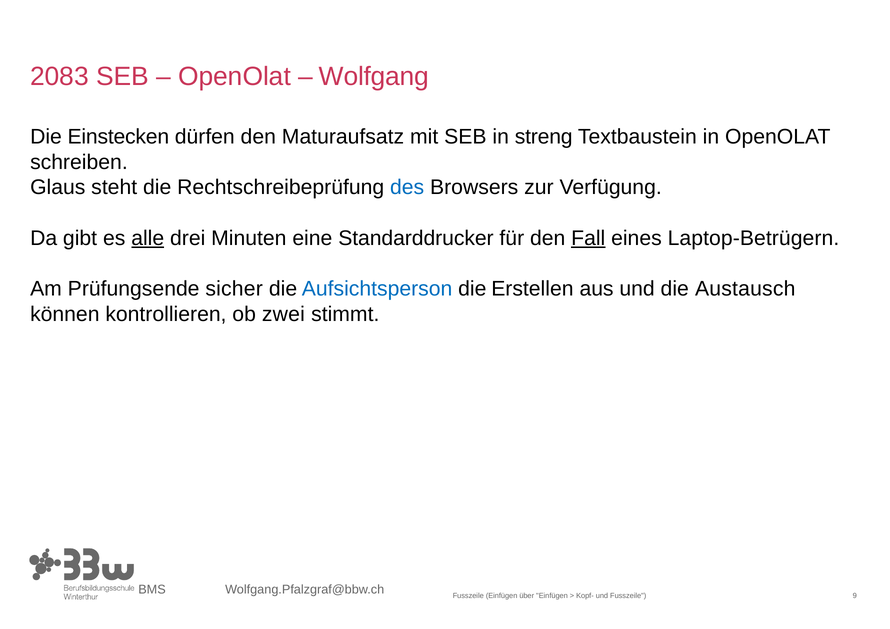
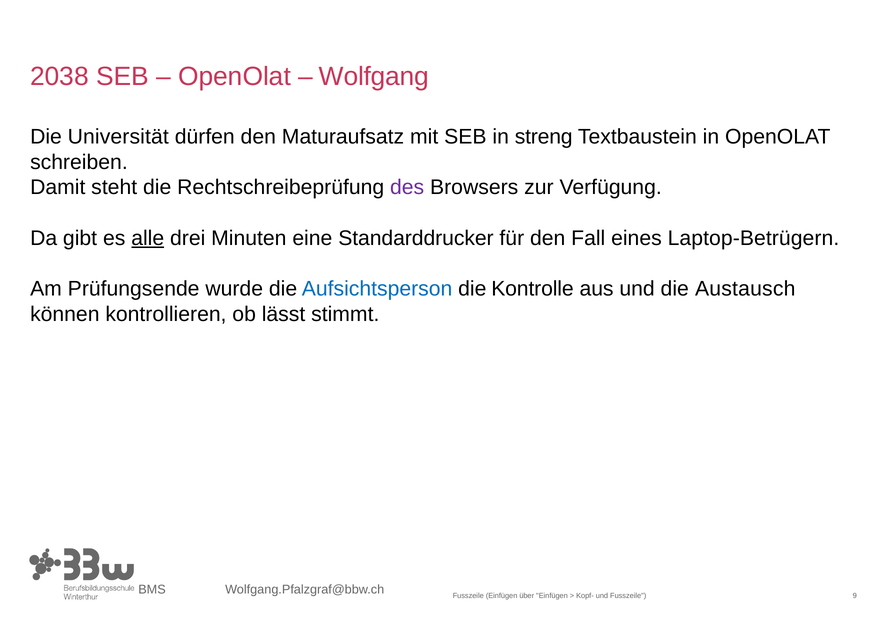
2083: 2083 -> 2038
Einstecken: Einstecken -> Universität
Glaus: Glaus -> Damit
des colour: blue -> purple
Fall underline: present -> none
sicher: sicher -> wurde
Erstellen: Erstellen -> Kontrolle
zwei: zwei -> lässt
